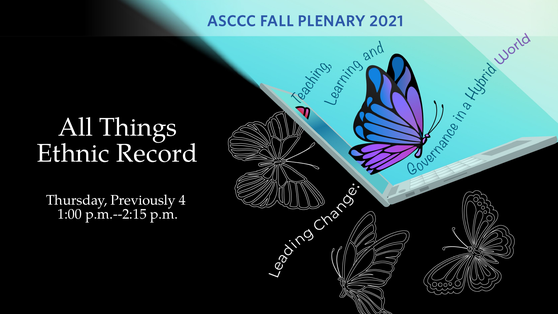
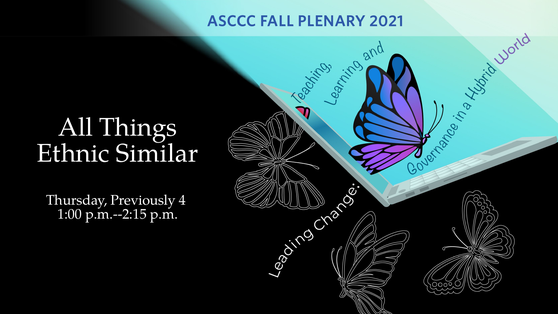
Record: Record -> Similar
